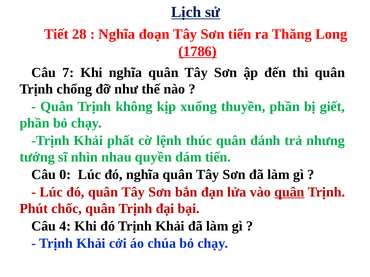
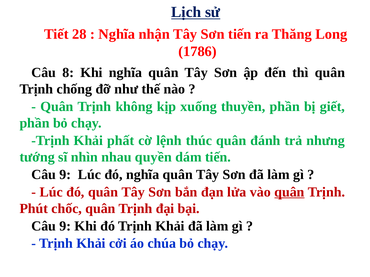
đoạn: đoạn -> nhận
1786 underline: present -> none
7: 7 -> 8
0 at (65, 175): 0 -> 9
4 at (65, 226): 4 -> 9
